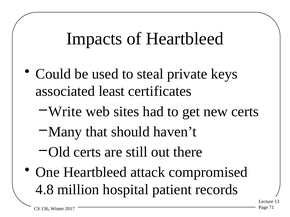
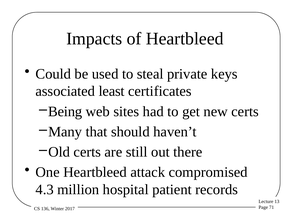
Write: Write -> Being
4.8: 4.8 -> 4.3
